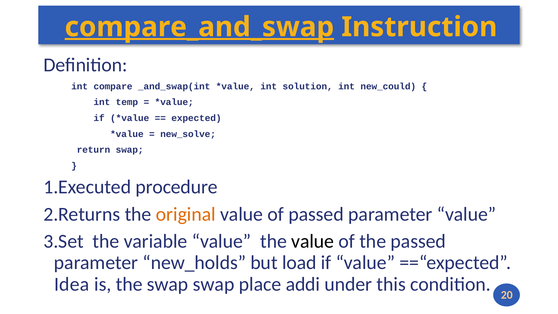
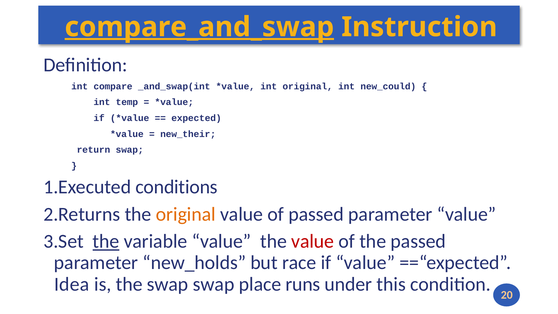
int solution: solution -> original
new_solve: new_solve -> new_their
procedure: procedure -> conditions
the at (106, 241) underline: none -> present
value at (313, 241) colour: black -> red
load: load -> race
addi: addi -> runs
